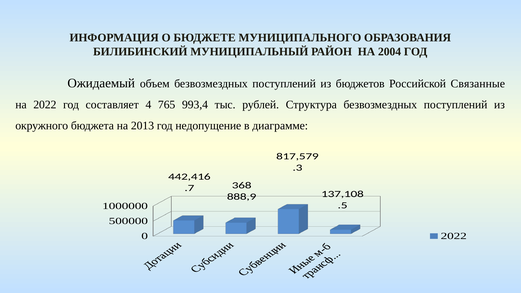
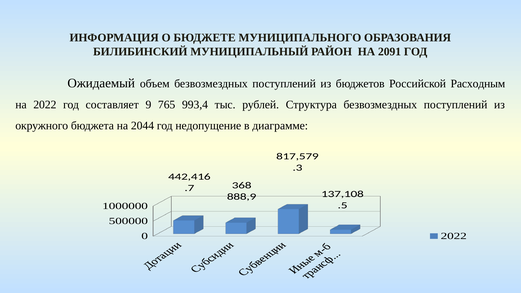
2004: 2004 -> 2091
Связанные: Связанные -> Расходным
4: 4 -> 9
2013: 2013 -> 2044
